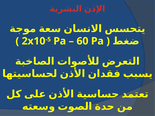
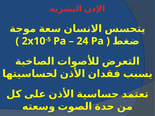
60: 60 -> 24
